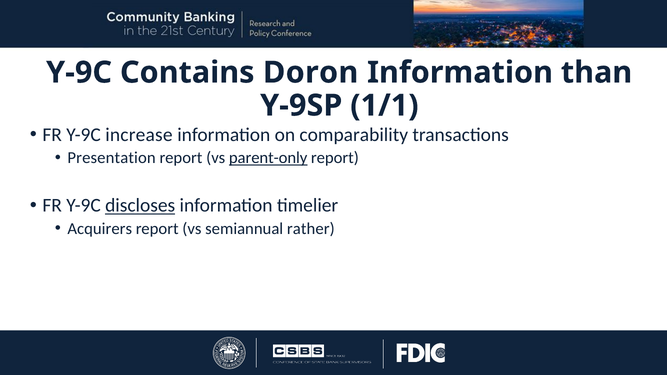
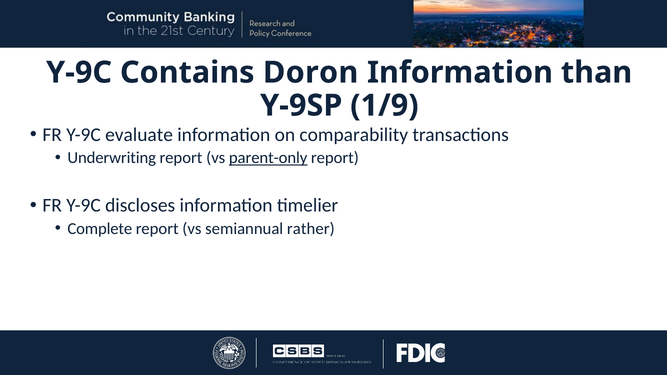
1/1: 1/1 -> 1/9
increase: increase -> evaluate
Presentation: Presentation -> Underwriting
discloses underline: present -> none
Acquirers: Acquirers -> Complete
